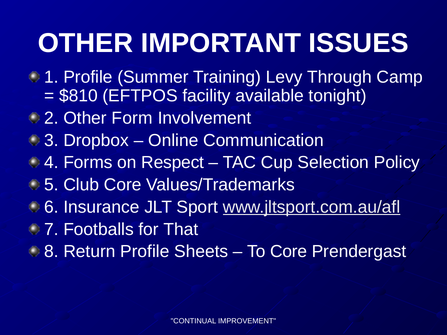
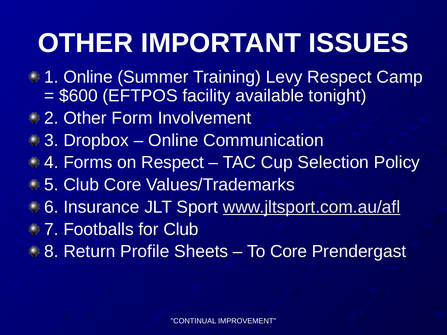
1 Profile: Profile -> Online
Levy Through: Through -> Respect
$810: $810 -> $600
for That: That -> Club
